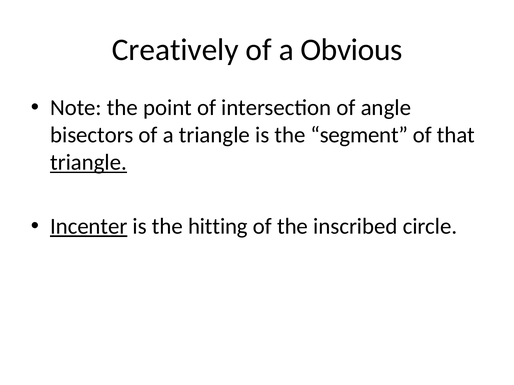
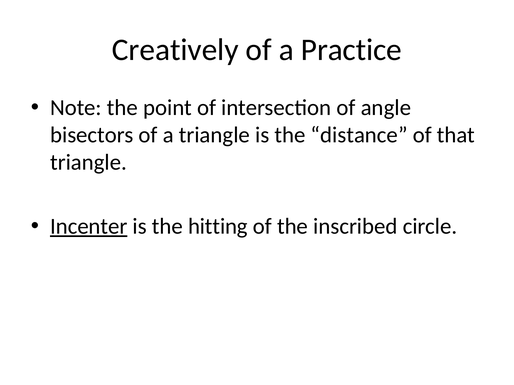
Obvious: Obvious -> Practice
segment: segment -> distance
triangle at (89, 163) underline: present -> none
